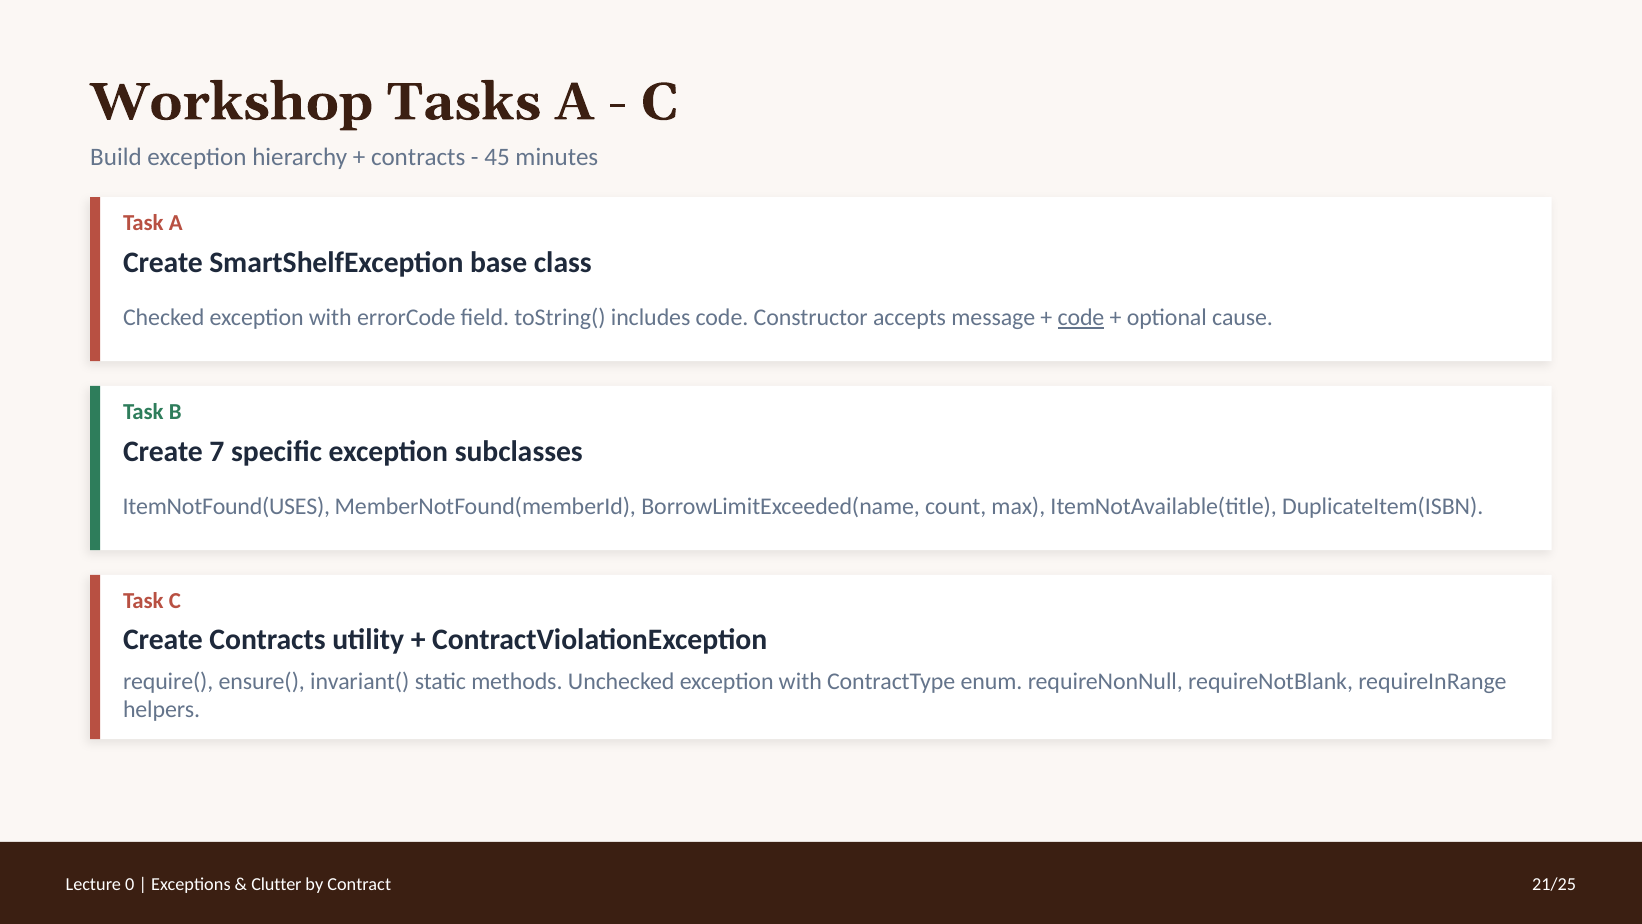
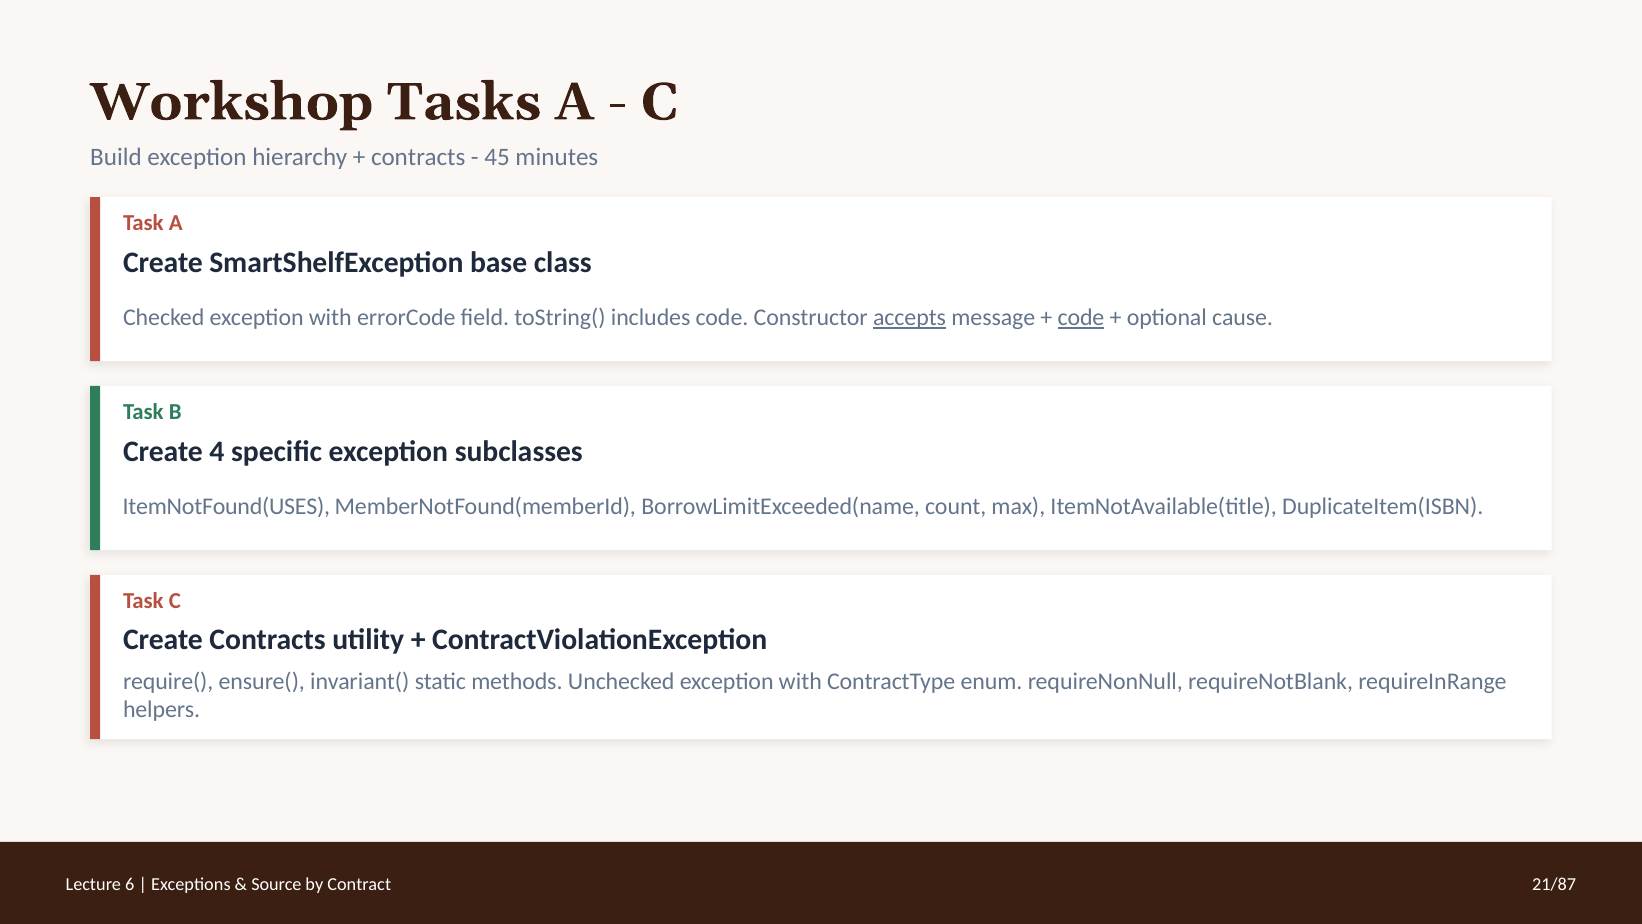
accepts underline: none -> present
7: 7 -> 4
0: 0 -> 6
Clutter: Clutter -> Source
21/25: 21/25 -> 21/87
